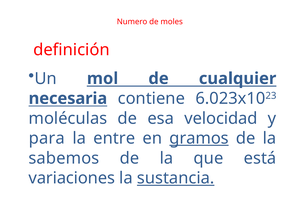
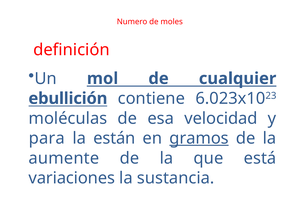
necesaria: necesaria -> ebullición
entre: entre -> están
sabemos: sabemos -> aumente
sustancia underline: present -> none
